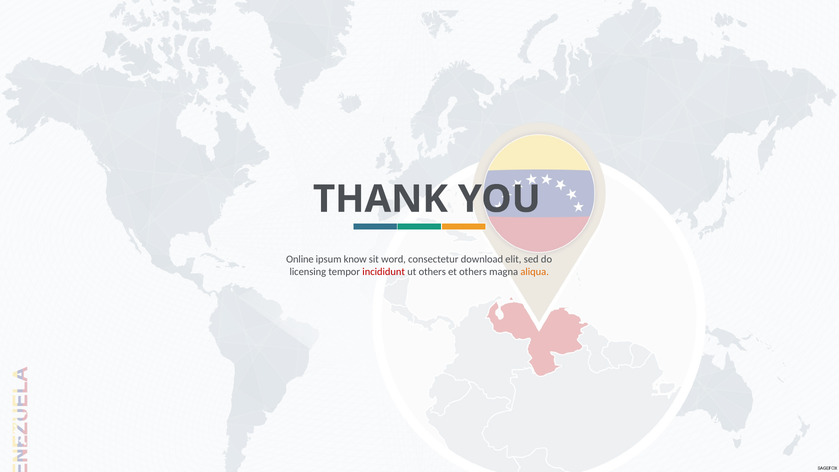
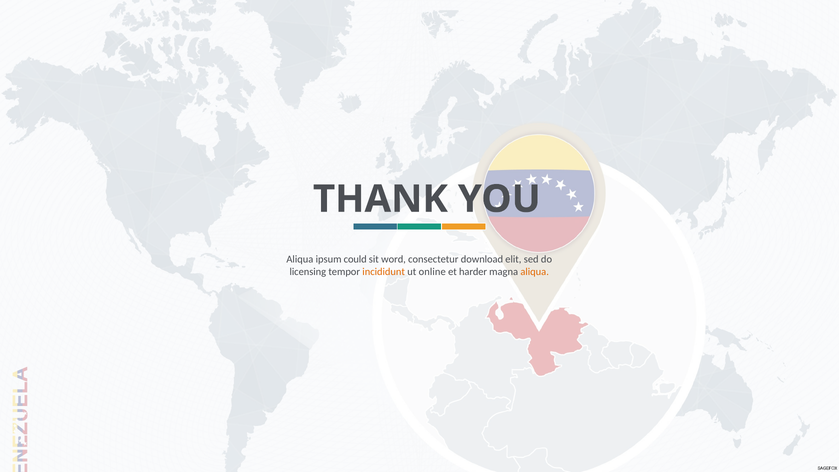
Online at (300, 259): Online -> Aliqua
know: know -> could
incididunt colour: red -> orange
ut others: others -> online
et others: others -> harder
